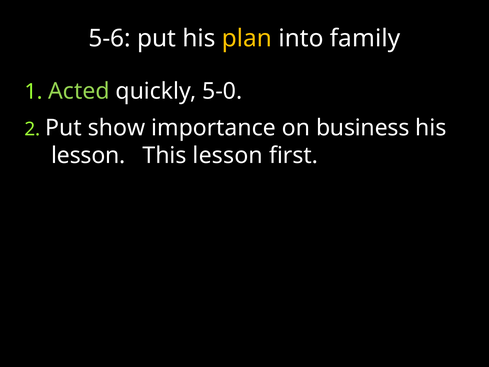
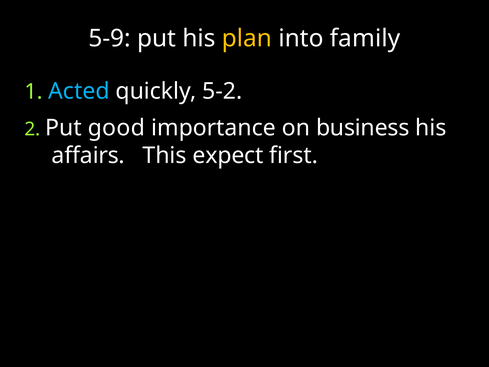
5-6: 5-6 -> 5-9
Acted colour: light green -> light blue
5-0: 5-0 -> 5-2
show: show -> good
lesson at (88, 155): lesson -> affairs
This lesson: lesson -> expect
